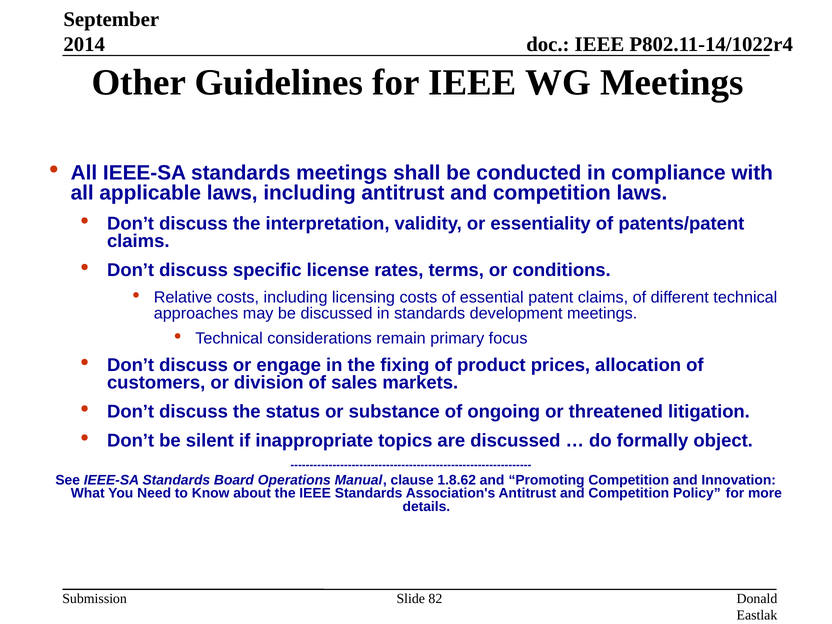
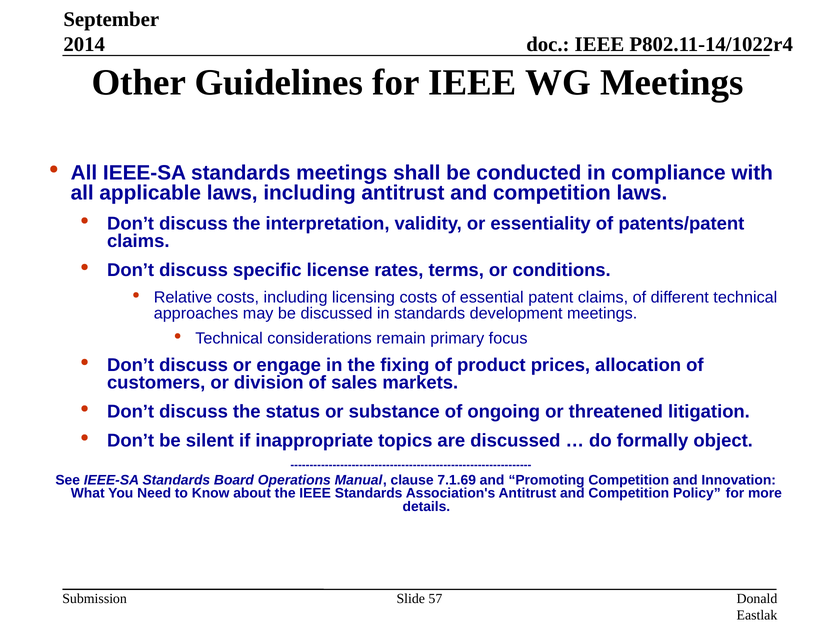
1.8.62: 1.8.62 -> 7.1.69
82: 82 -> 57
